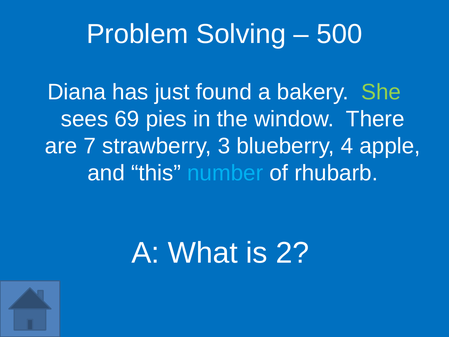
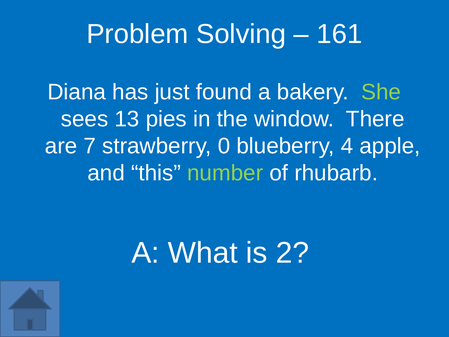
500: 500 -> 161
69: 69 -> 13
3: 3 -> 0
number colour: light blue -> light green
